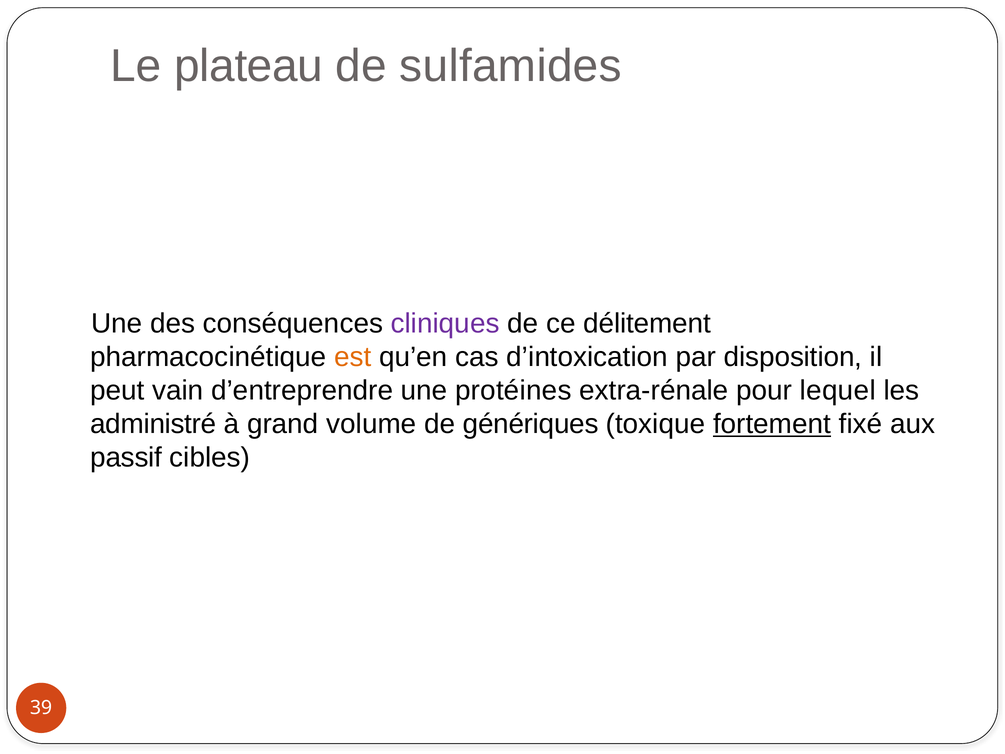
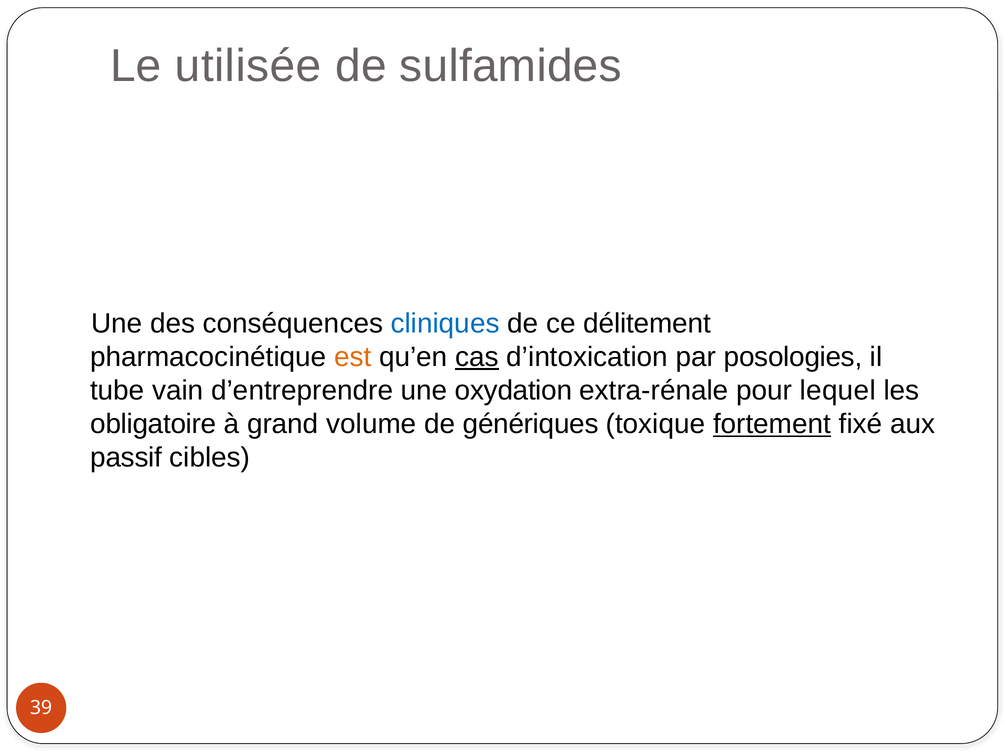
plateau: plateau -> utilisée
cliniques colour: purple -> blue
cas underline: none -> present
disposition: disposition -> posologies
peut: peut -> tube
protéines: protéines -> oxydation
administré: administré -> obligatoire
